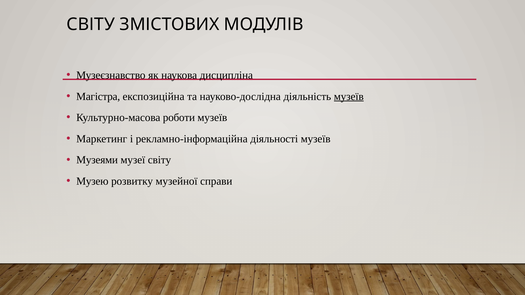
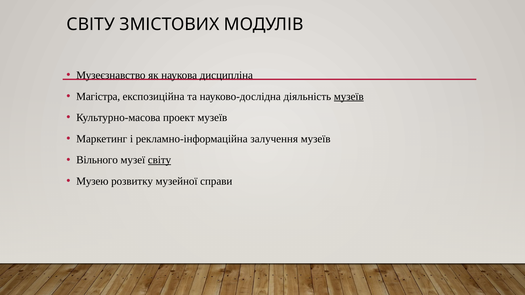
роботи: роботи -> проект
діяльності: діяльності -> залучення
Музеями: Музеями -> Вільного
світу at (159, 160) underline: none -> present
